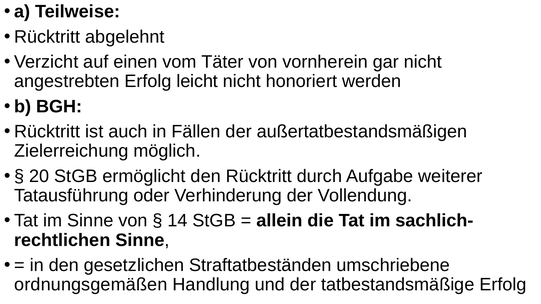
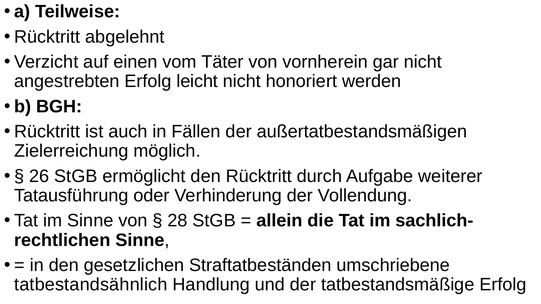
20: 20 -> 26
14: 14 -> 28
ordnungsgemäßen: ordnungsgemäßen -> tatbestandsähnlich
